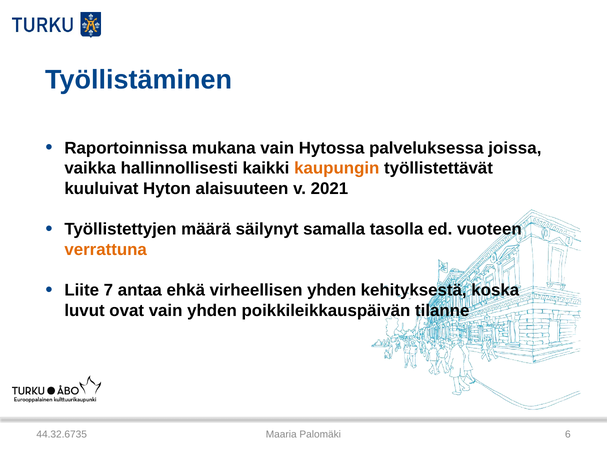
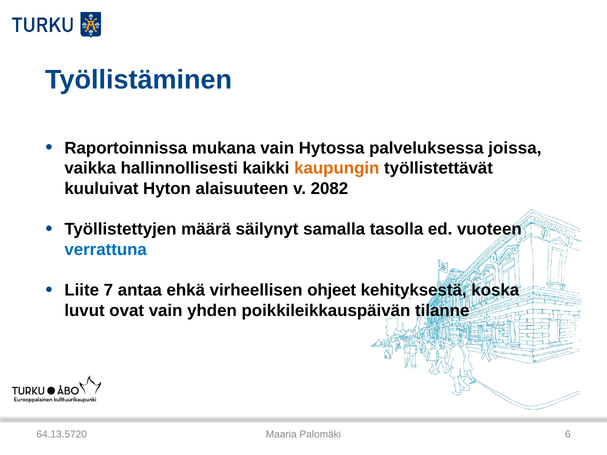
2021: 2021 -> 2082
verrattuna colour: orange -> blue
virheellisen yhden: yhden -> ohjeet
44.32.6735: 44.32.6735 -> 64.13.5720
